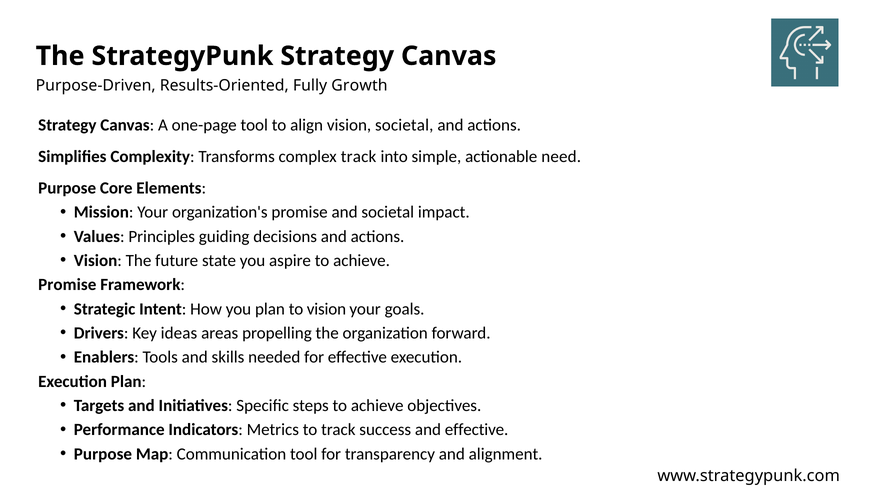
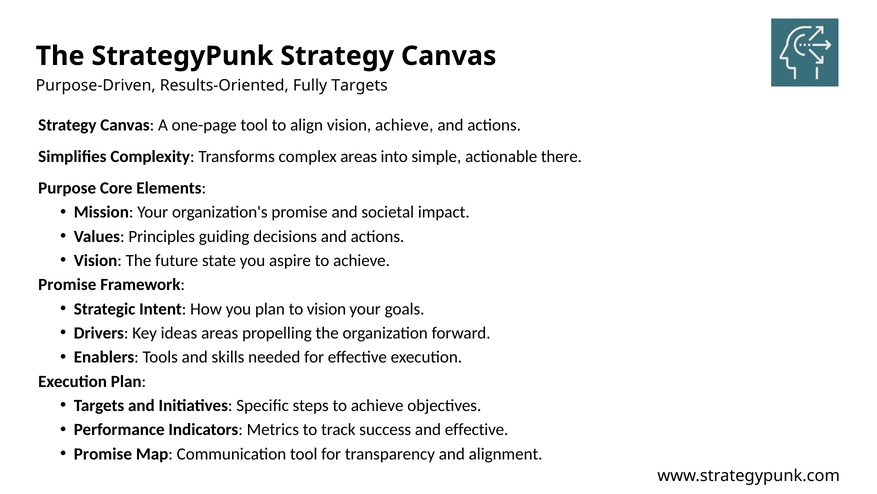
Fully Growth: Growth -> Targets
vision societal: societal -> achieve
complex track: track -> areas
need: need -> there
Purpose at (103, 453): Purpose -> Promise
